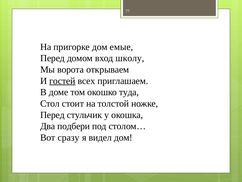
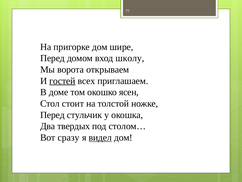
емые: емые -> шире
туда: туда -> ясен
подбери: подбери -> твердых
видел underline: none -> present
